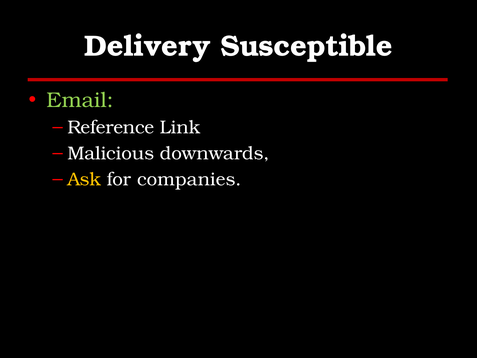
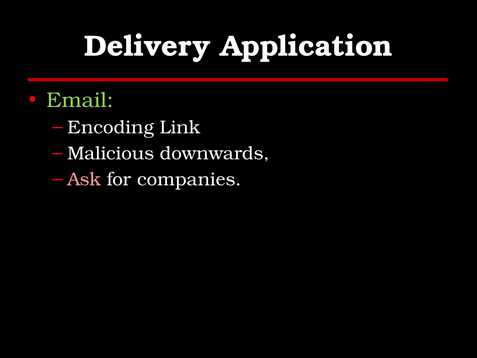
Susceptible: Susceptible -> Application
Reference: Reference -> Encoding
Ask colour: yellow -> pink
